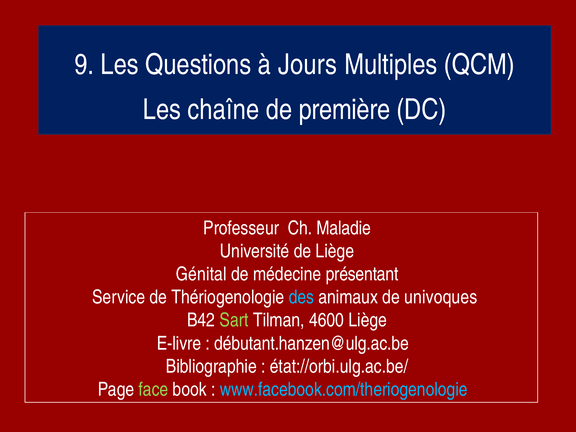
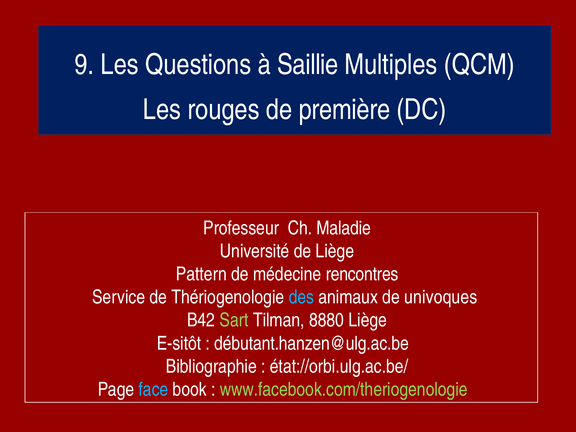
Jours: Jours -> Saillie
chaîne: chaîne -> rouges
Génital: Génital -> Pattern
présentant: présentant -> rencontres
4600: 4600 -> 8880
E-livre: E-livre -> E-sitôt
face colour: light green -> light blue
www.facebook.com/theriogenologie colour: light blue -> light green
